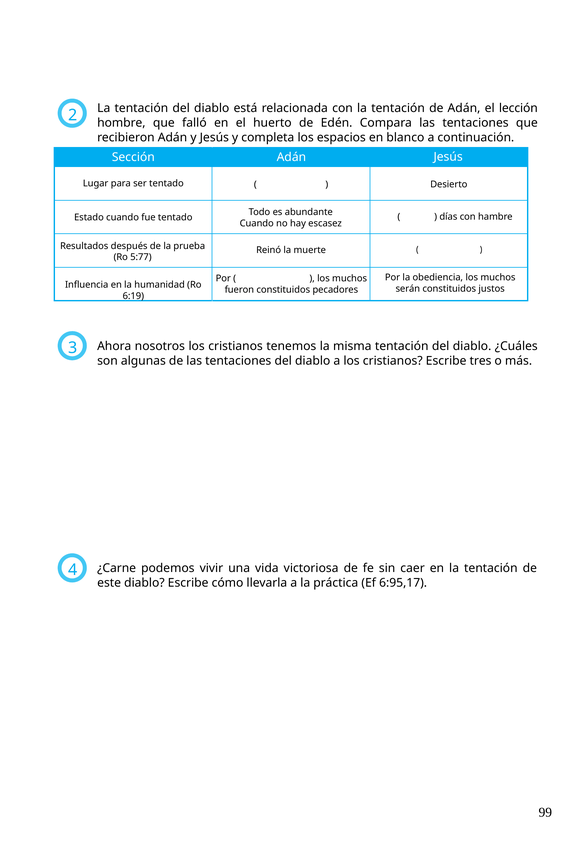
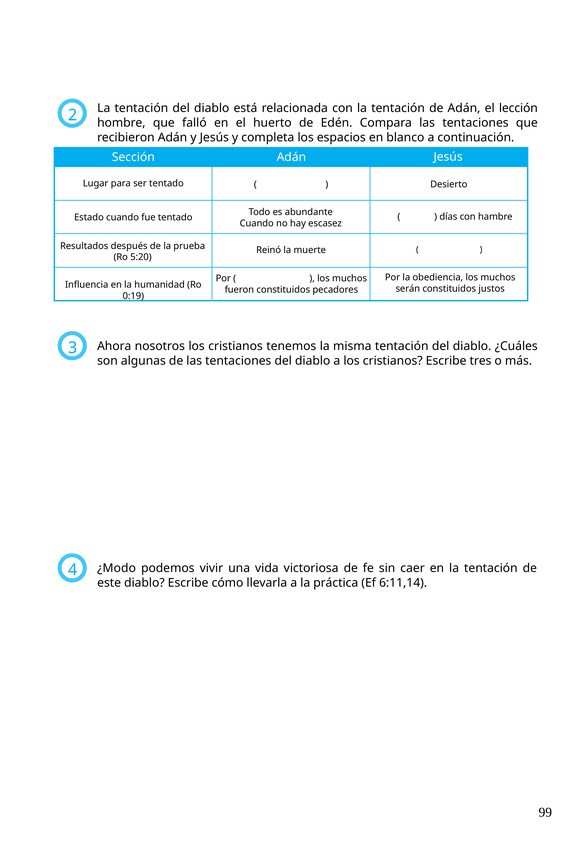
5:77: 5:77 -> 5:20
6:19: 6:19 -> 0:19
¿Carne: ¿Carne -> ¿Modo
6:95,17: 6:95,17 -> 6:11,14
